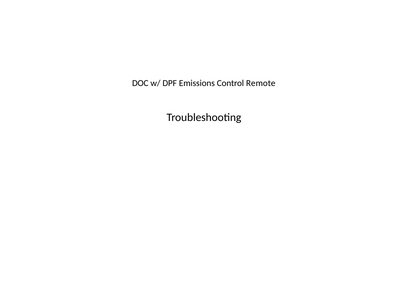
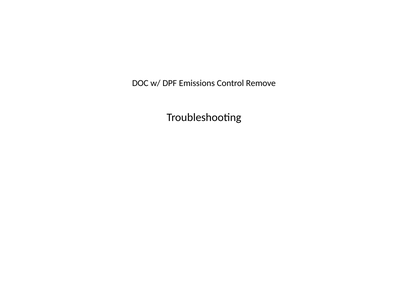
Remote: Remote -> Remove
